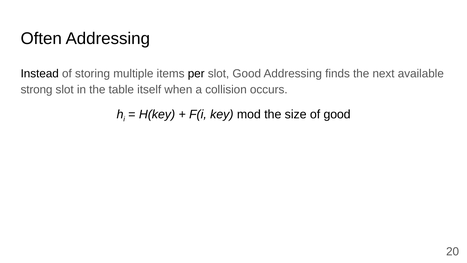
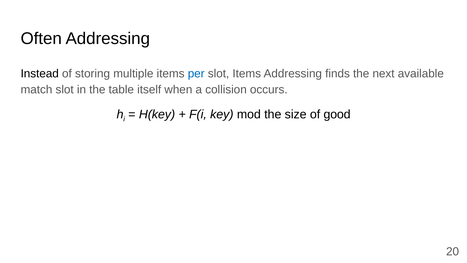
per colour: black -> blue
slot Good: Good -> Items
strong: strong -> match
